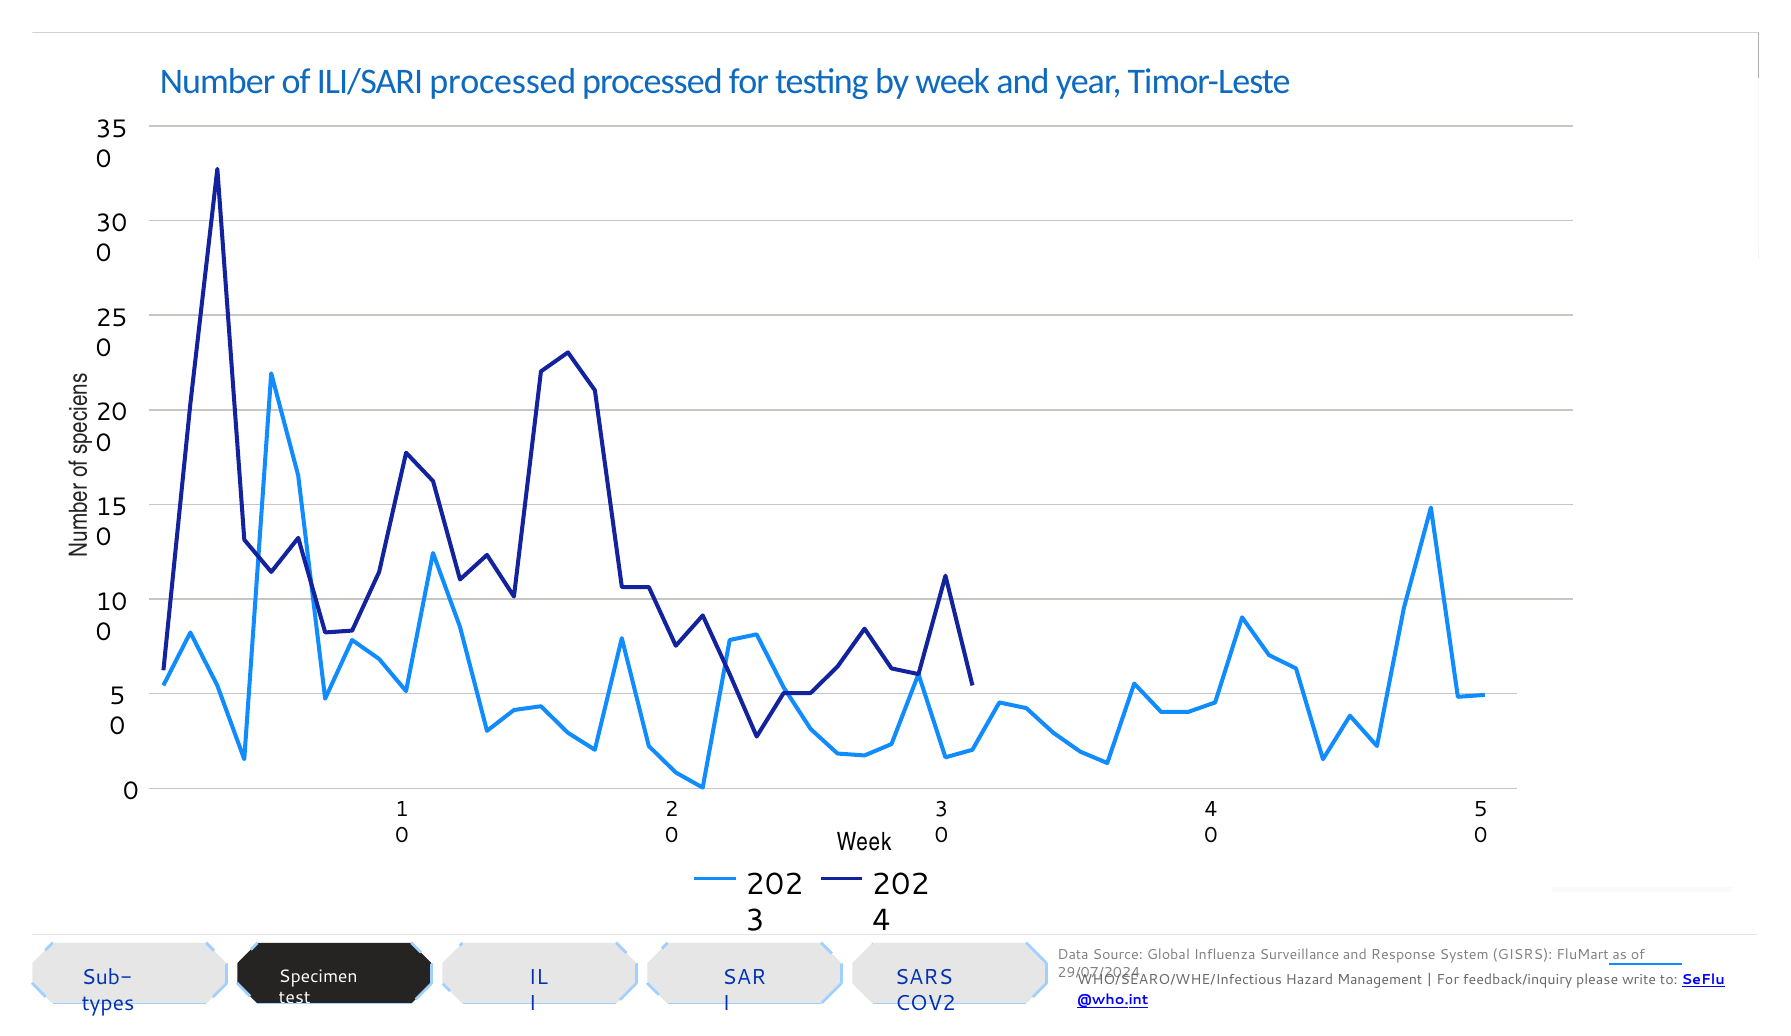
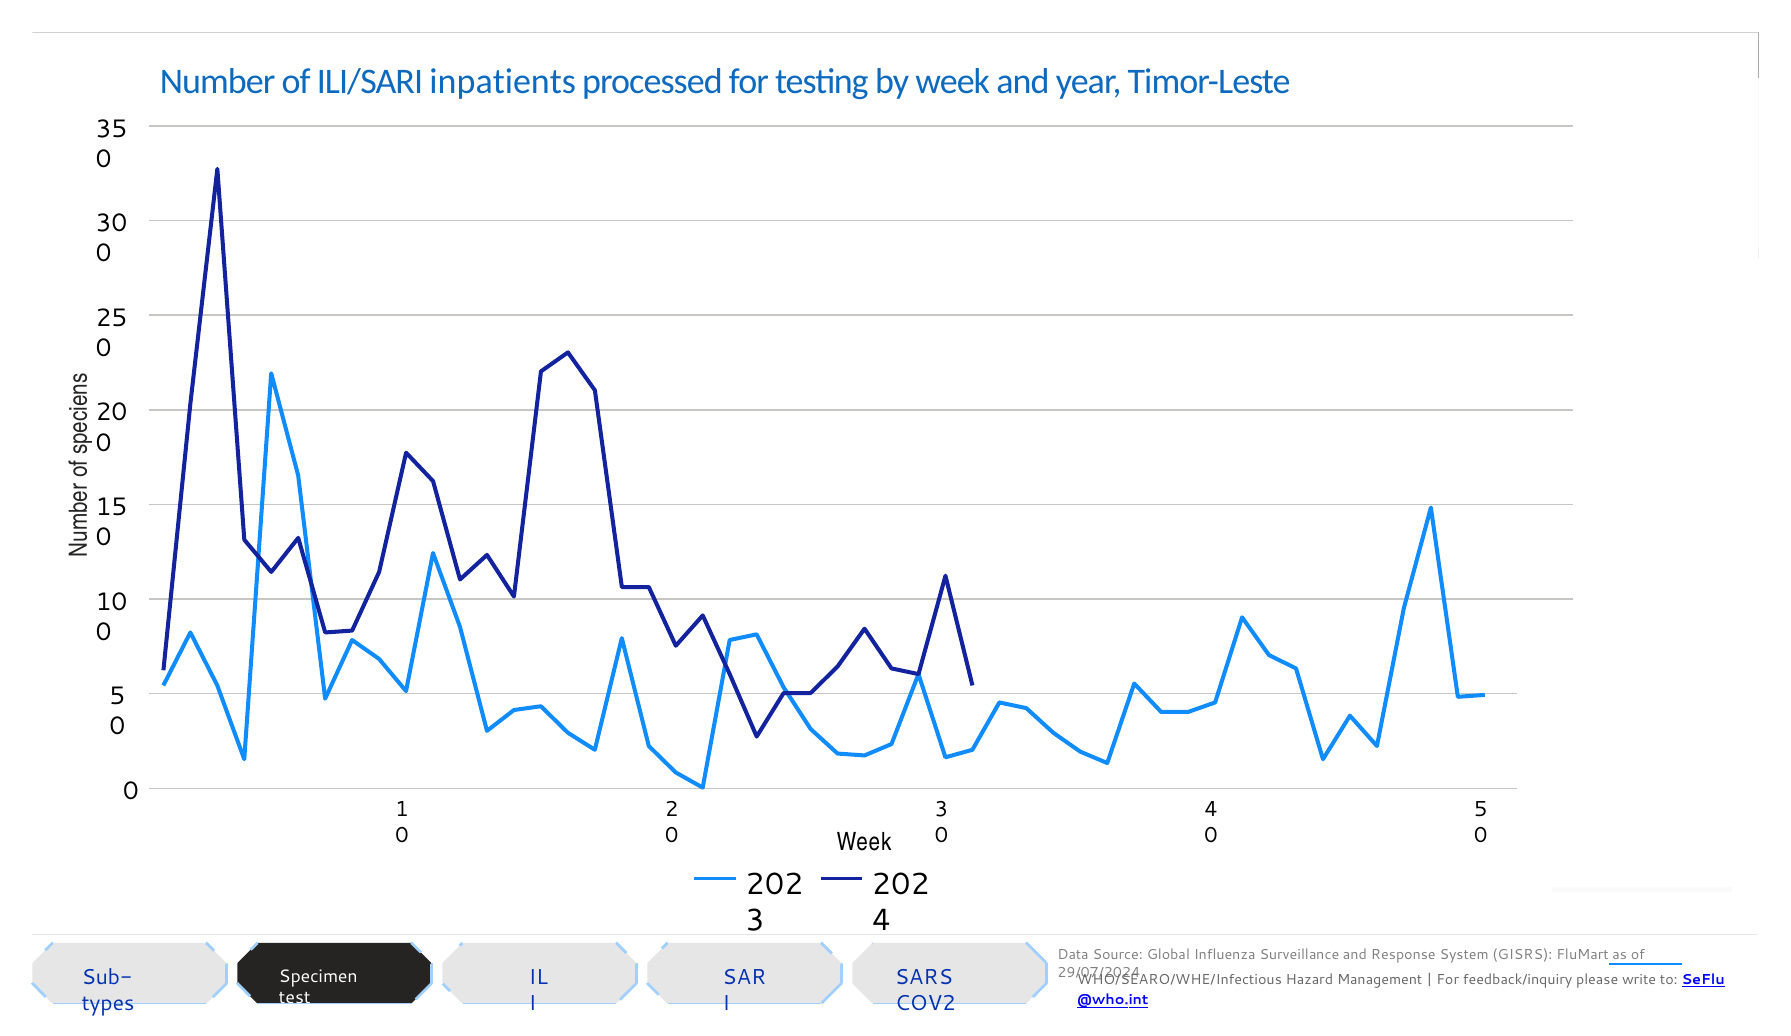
ILI/SARI processed: processed -> inpatients
